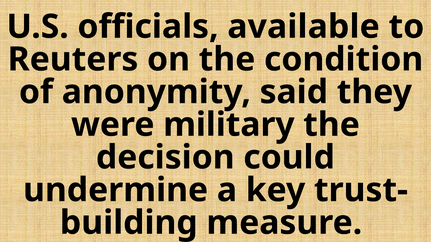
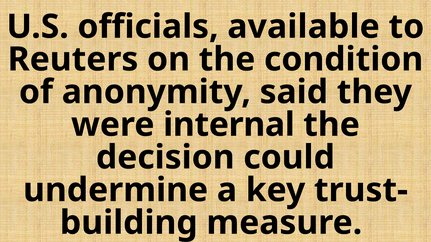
military: military -> internal
